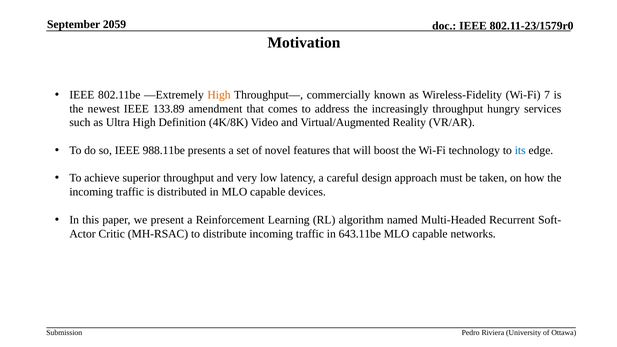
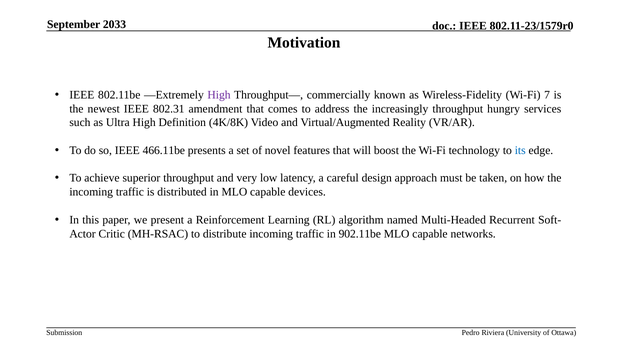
2059: 2059 -> 2033
High at (219, 95) colour: orange -> purple
133.89: 133.89 -> 802.31
988.11be: 988.11be -> 466.11be
643.11be: 643.11be -> 902.11be
